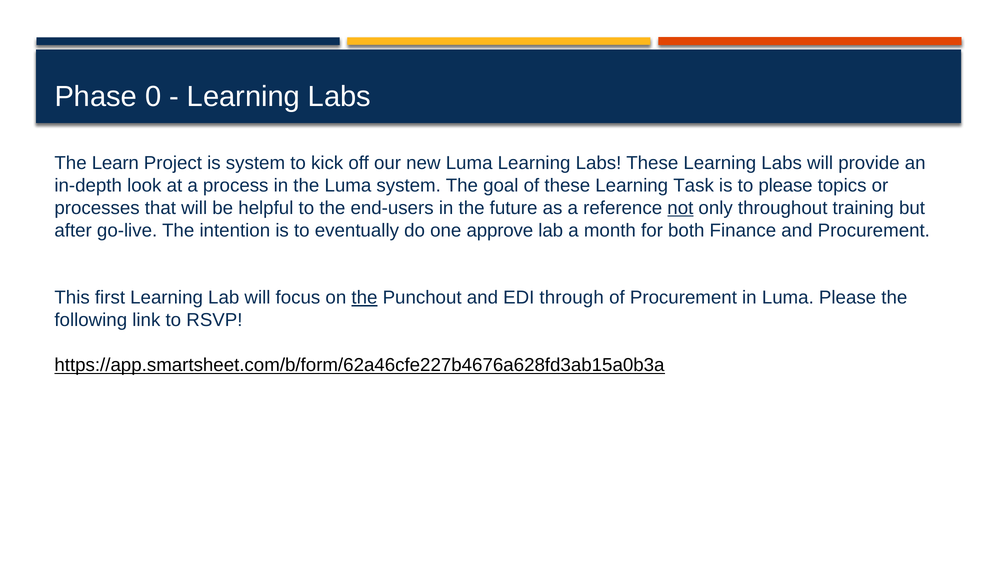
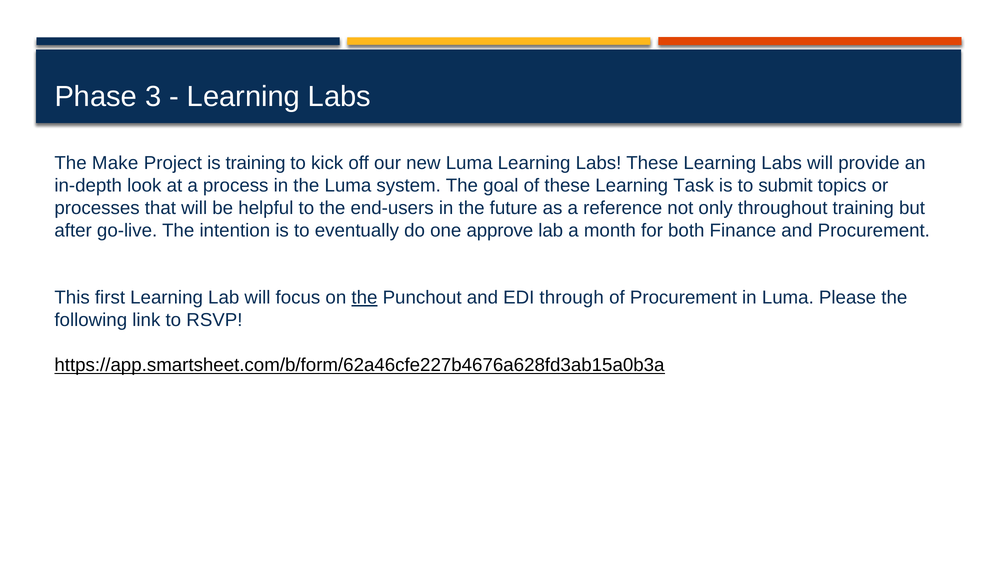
0: 0 -> 3
Learn: Learn -> Make
is system: system -> training
to please: please -> submit
not underline: present -> none
